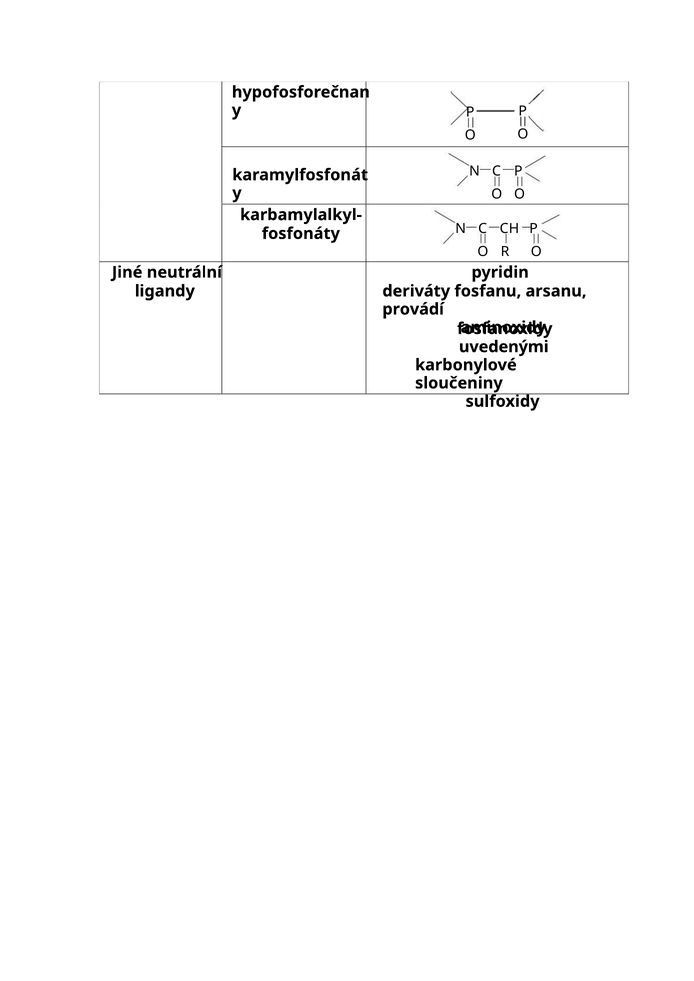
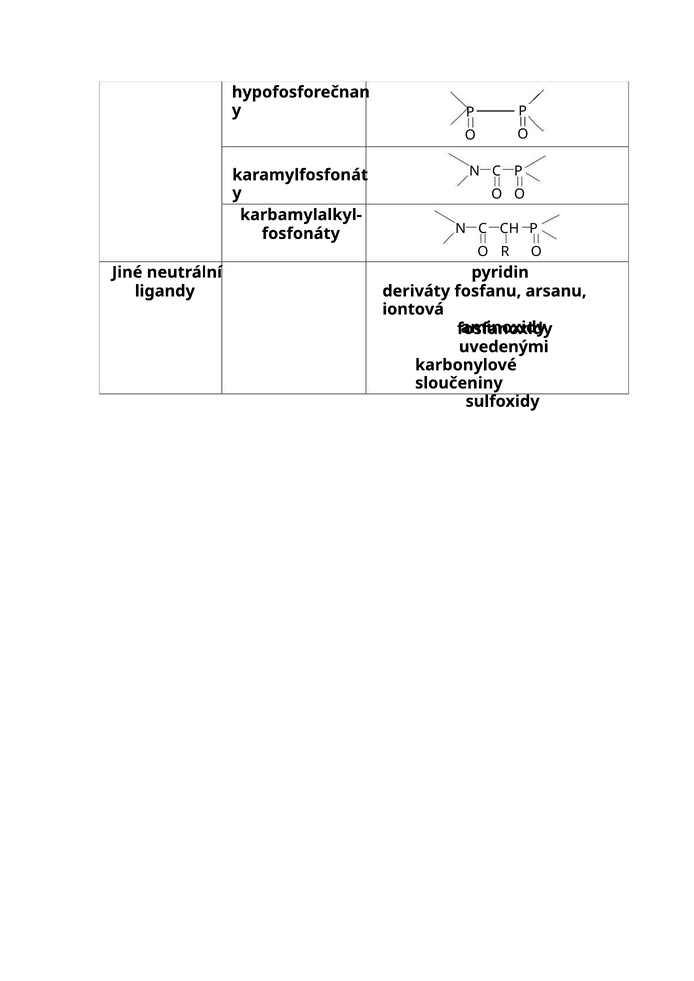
provádí: provádí -> iontová
